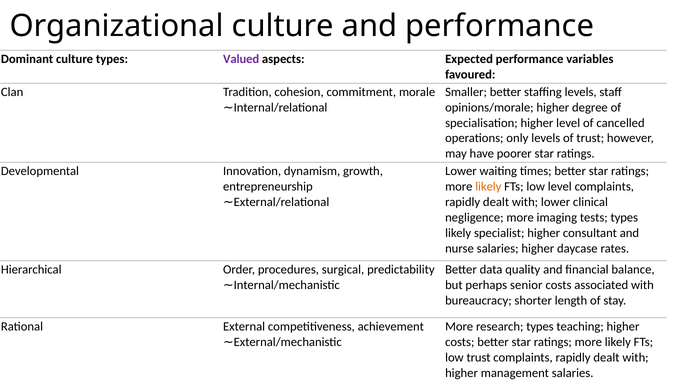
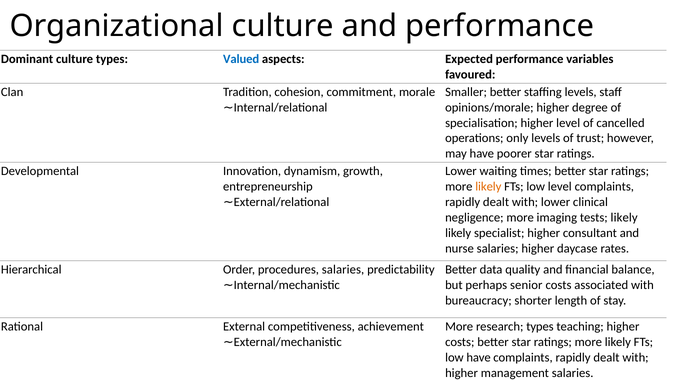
Valued colour: purple -> blue
tests types: types -> likely
procedures surgical: surgical -> salaries
low trust: trust -> have
